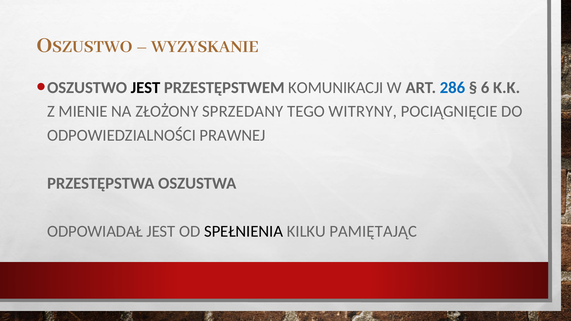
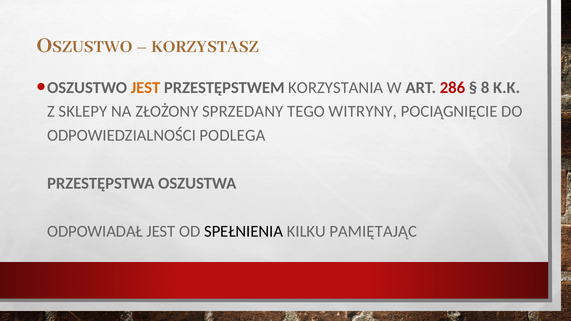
WYZYSKANIE: WYZYSKANIE -> KORZYSTASZ
JEST at (146, 88) colour: black -> orange
KOMUNIKACJI: KOMUNIKACJI -> KORZYSTANIA
286 colour: blue -> red
6: 6 -> 8
MIENIE: MIENIE -> SKLEPY
PRAWNEJ: PRAWNEJ -> PODLEGA
